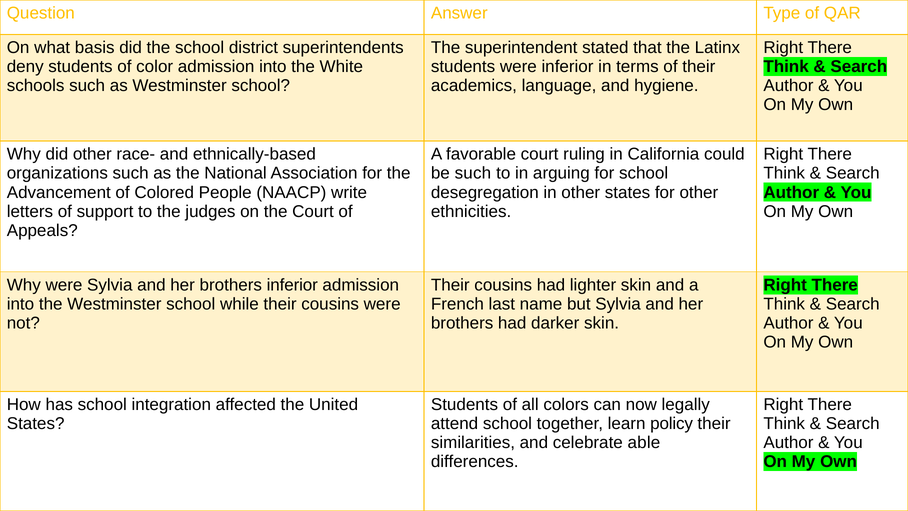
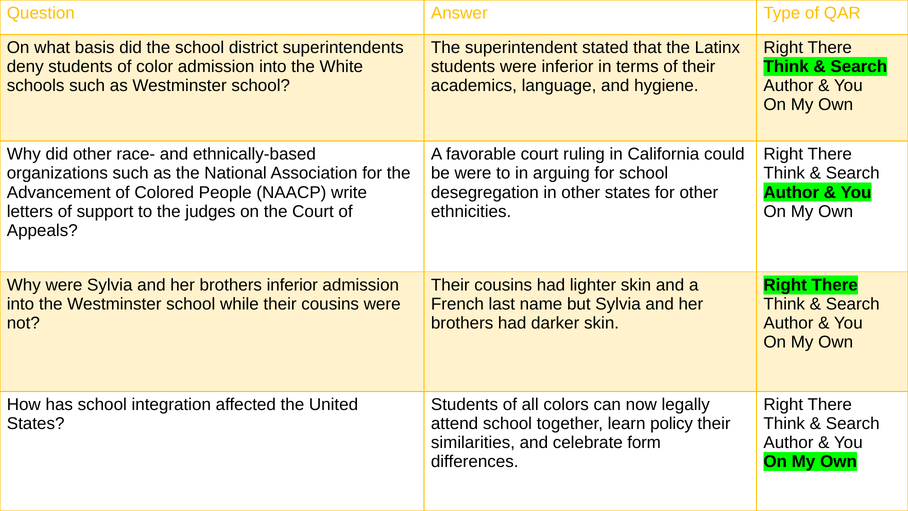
be such: such -> were
able: able -> form
